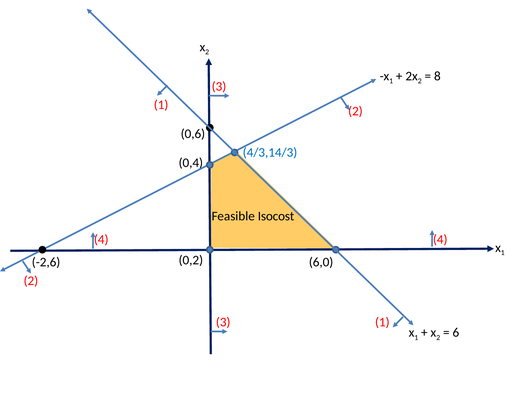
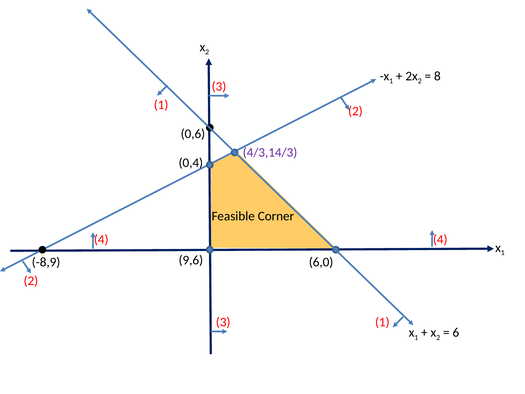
4/3,14/3 colour: blue -> purple
Isocost: Isocost -> Corner
0,2: 0,2 -> 9,6
-2,6: -2,6 -> -8,9
